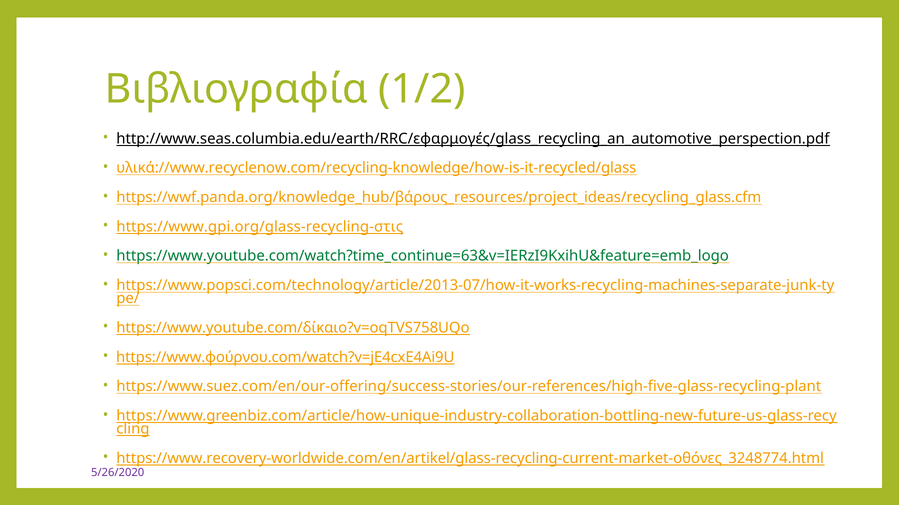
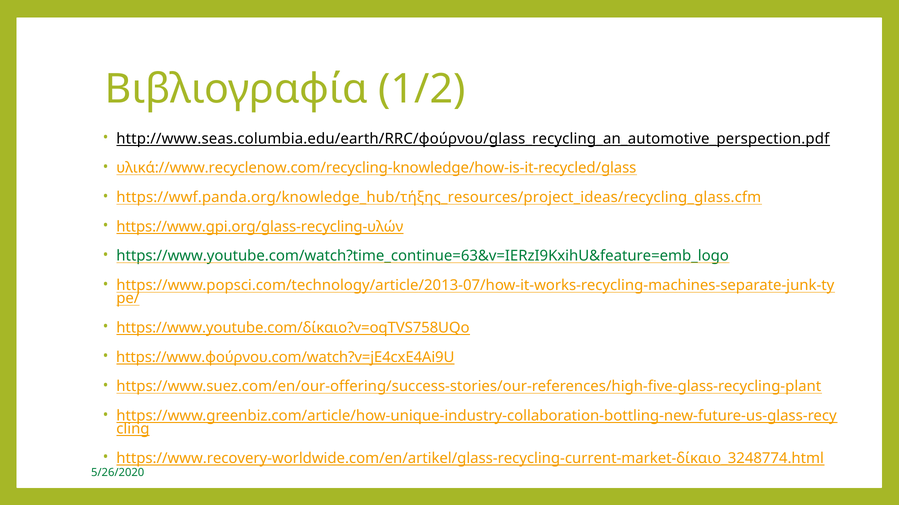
http://www.seas.columbia.edu/earth/RRC/εφαρμογές/glass_recycling_an_automotive_perspection.pdf: http://www.seas.columbia.edu/earth/RRC/εφαρμογές/glass_recycling_an_automotive_perspection.pdf -> http://www.seas.columbia.edu/earth/RRC/φούρνου/glass_recycling_an_automotive_perspection.pdf
https://wwf.panda.org/knowledge_hub/βάρους_resources/project_ideas/recycling_glass.cfm: https://wwf.panda.org/knowledge_hub/βάρους_resources/project_ideas/recycling_glass.cfm -> https://wwf.panda.org/knowledge_hub/τήξης_resources/project_ideas/recycling_glass.cfm
https://www.gpi.org/glass-recycling-στις: https://www.gpi.org/glass-recycling-στις -> https://www.gpi.org/glass-recycling-υλών
https://www.recovery-worldwide.com/en/artikel/glass-recycling-current-market-οθόνες_3248774.html: https://www.recovery-worldwide.com/en/artikel/glass-recycling-current-market-οθόνες_3248774.html -> https://www.recovery-worldwide.com/en/artikel/glass-recycling-current-market-δίκαιο_3248774.html
5/26/2020 colour: purple -> green
